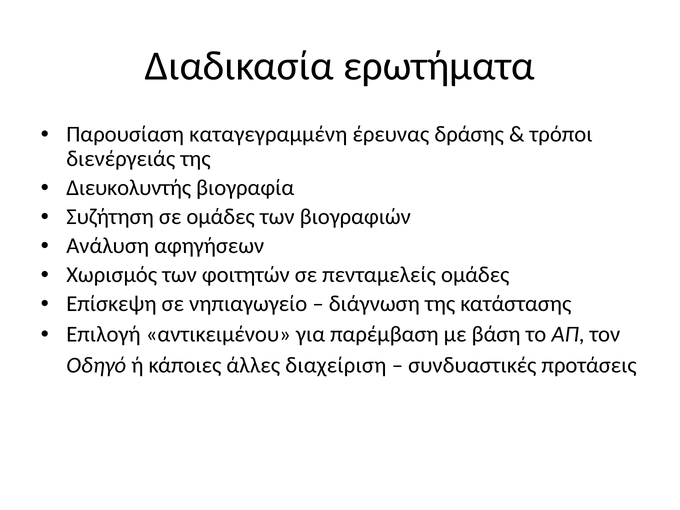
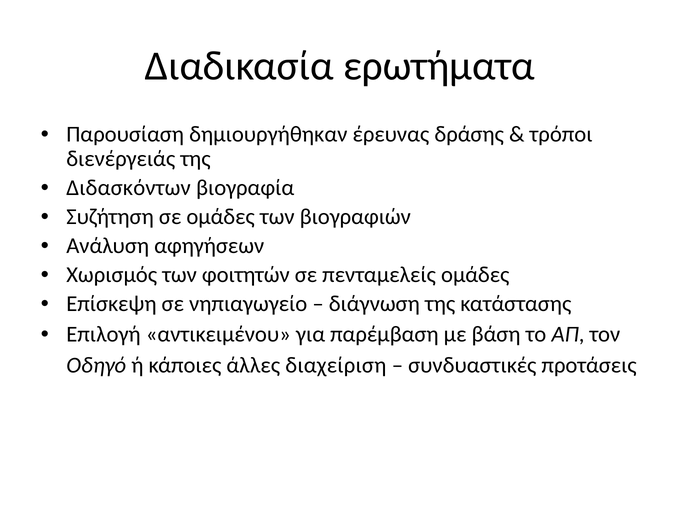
καταγεγραμμένη: καταγεγραμμένη -> δημιουργήθηκαν
Διευκολυντής: Διευκολυντής -> Διδασκόντων
